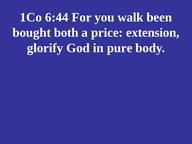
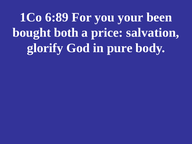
6:44: 6:44 -> 6:89
walk: walk -> your
extension: extension -> salvation
